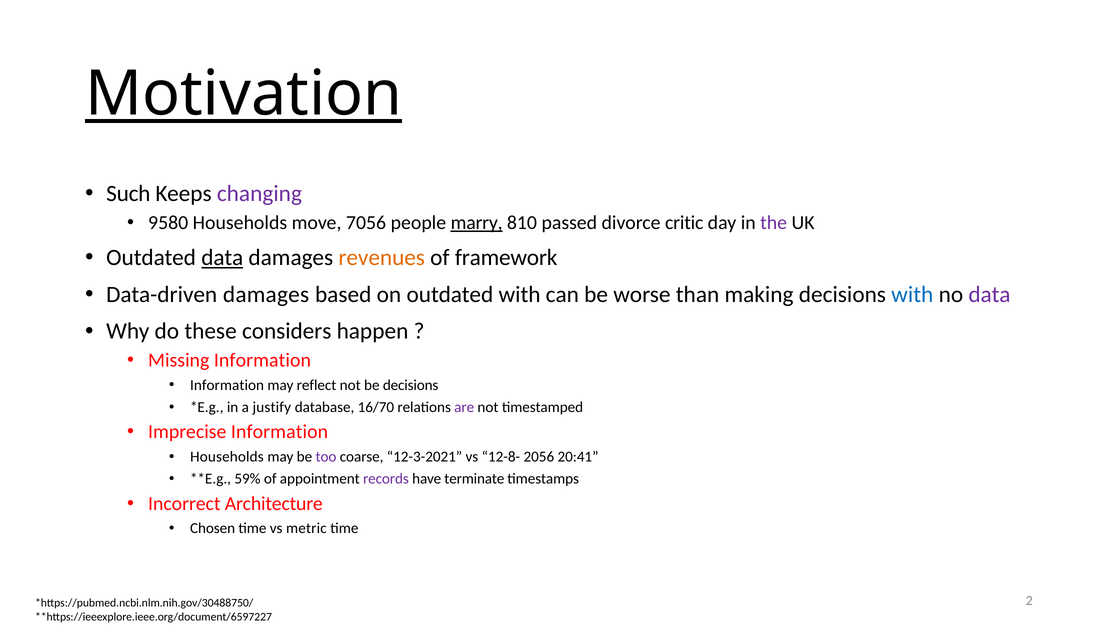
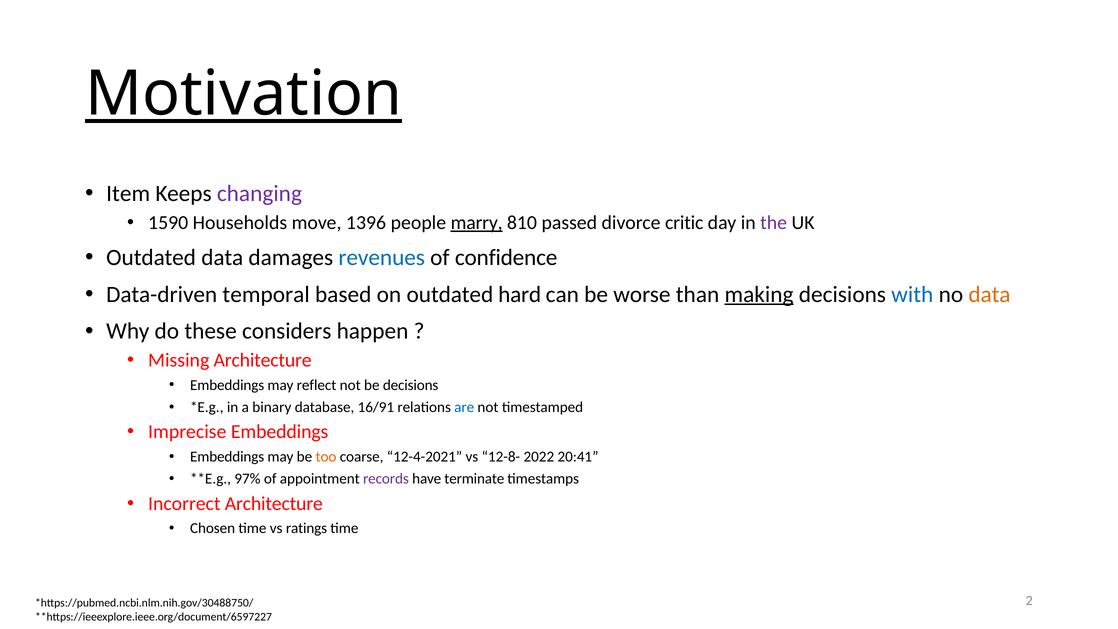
Such: Such -> Item
9580: 9580 -> 1590
7056: 7056 -> 1396
data at (222, 258) underline: present -> none
revenues colour: orange -> blue
framework: framework -> confidence
Data-driven damages: damages -> temporal
outdated with: with -> hard
making underline: none -> present
data at (989, 294) colour: purple -> orange
Missing Information: Information -> Architecture
Information at (227, 385): Information -> Embeddings
justify: justify -> binary
16/70: 16/70 -> 16/91
are colour: purple -> blue
Imprecise Information: Information -> Embeddings
Households at (227, 457): Households -> Embeddings
too colour: purple -> orange
12-3-2021: 12-3-2021 -> 12-4-2021
2056: 2056 -> 2022
59%: 59% -> 97%
metric: metric -> ratings
